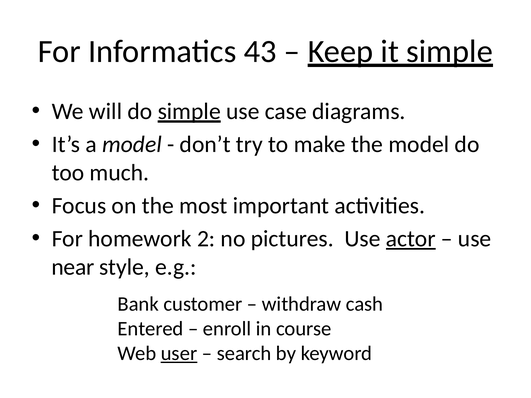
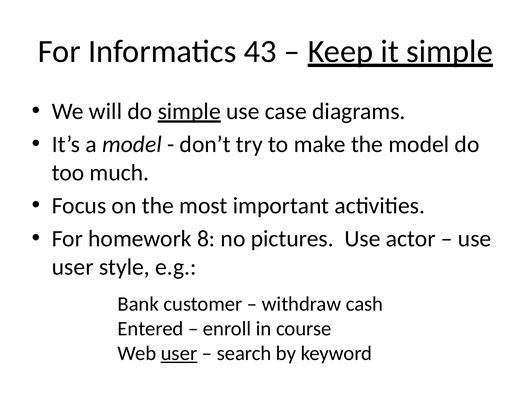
2: 2 -> 8
actor underline: present -> none
near at (73, 267): near -> user
